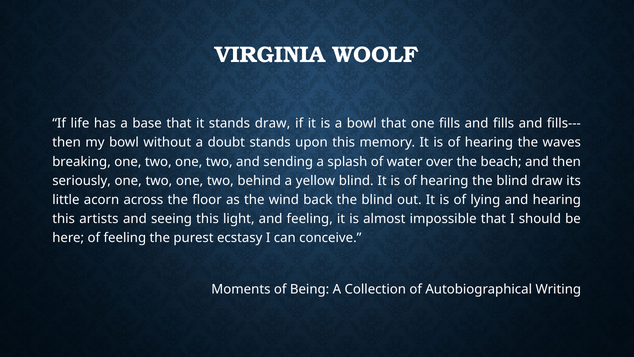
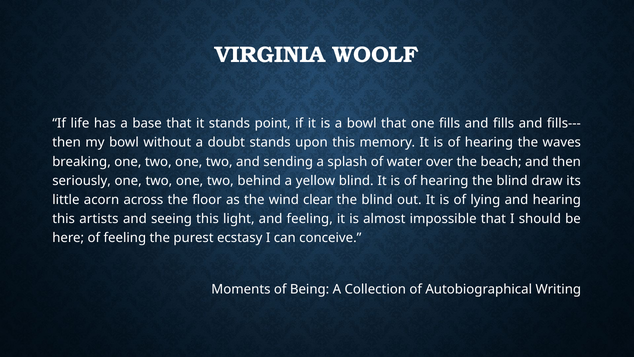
stands draw: draw -> point
back: back -> clear
